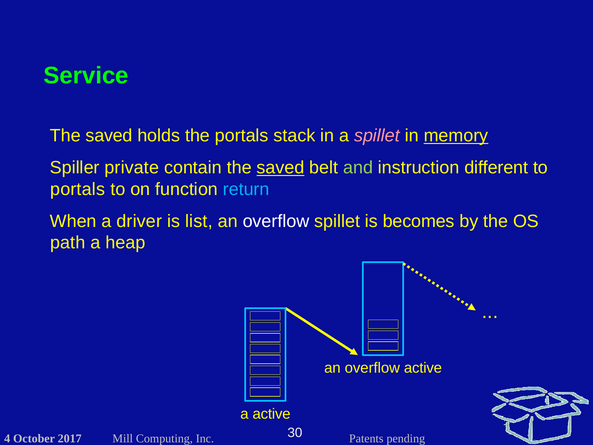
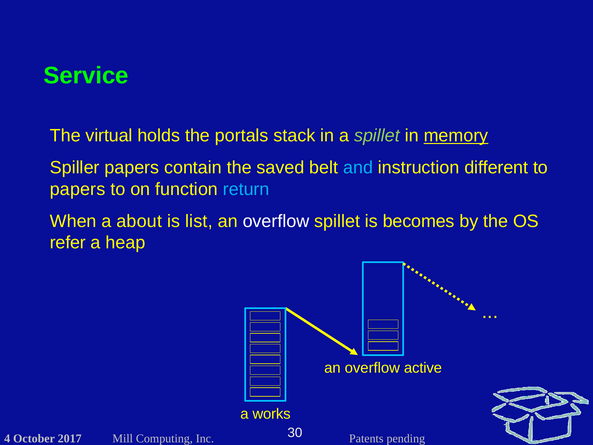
saved at (109, 136): saved -> virtual
spillet at (377, 136) colour: pink -> light green
Spiller private: private -> papers
saved at (280, 168) underline: present -> none
and colour: light green -> light blue
portals at (78, 189): portals -> papers
driver: driver -> about
path: path -> refer
a active: active -> works
